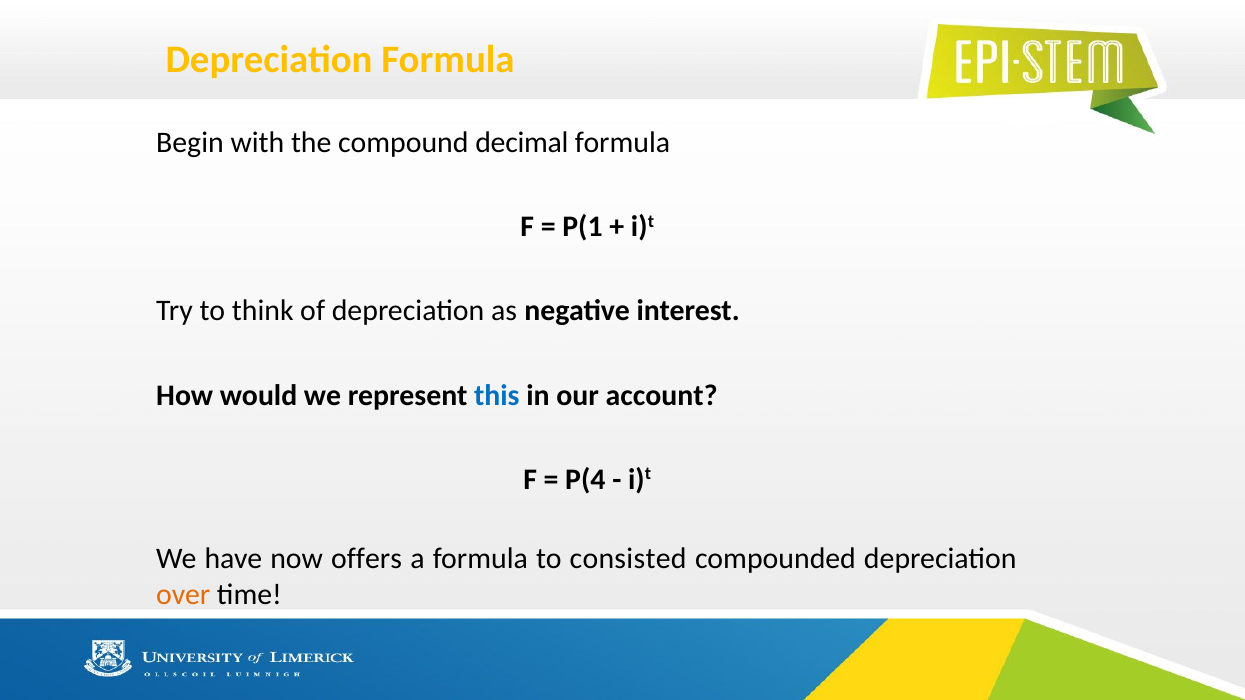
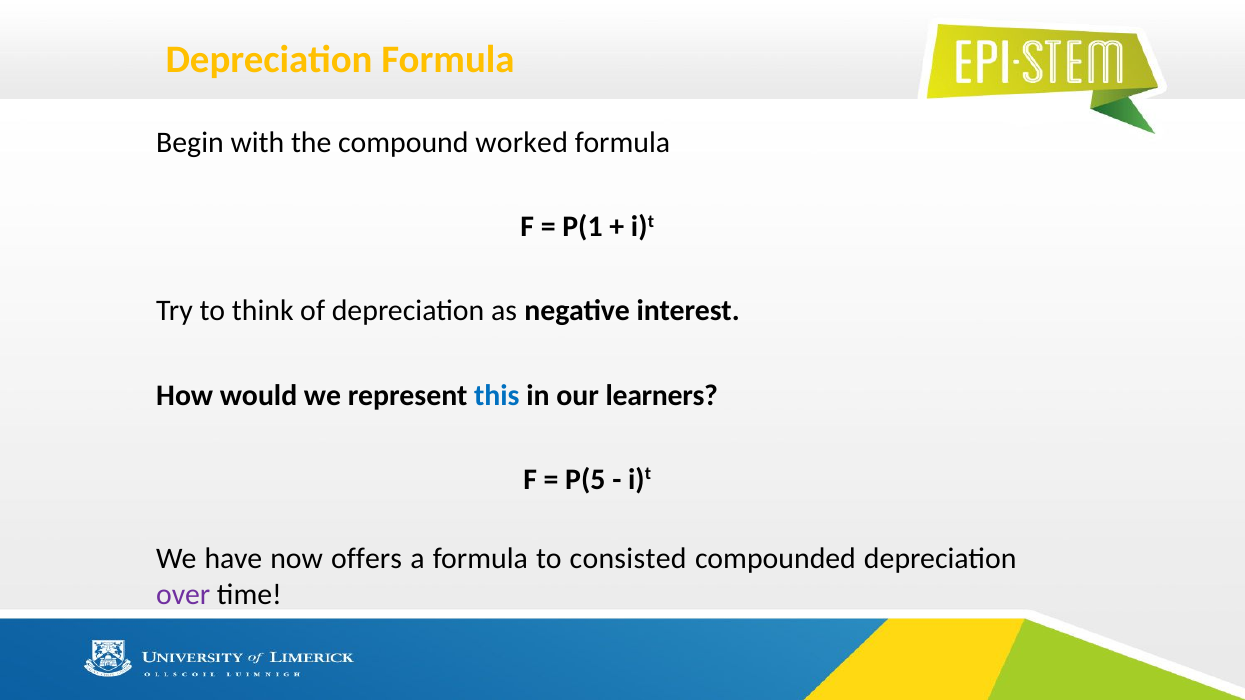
decimal: decimal -> worked
account: account -> learners
P(4: P(4 -> P(5
over colour: orange -> purple
